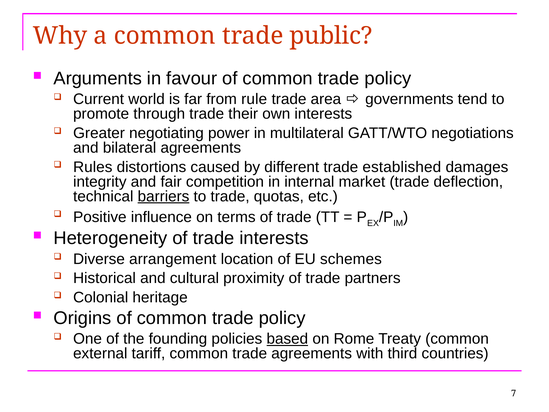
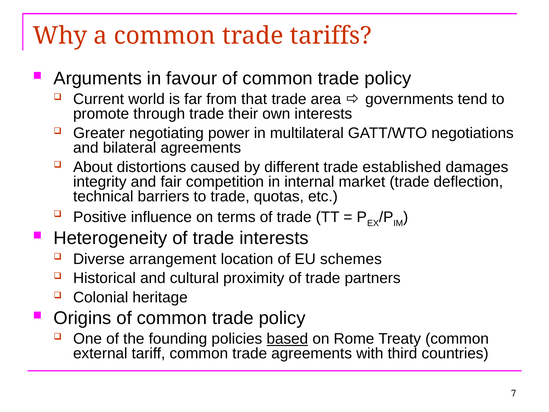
public: public -> tariffs
rule: rule -> that
Rules: Rules -> About
barriers underline: present -> none
